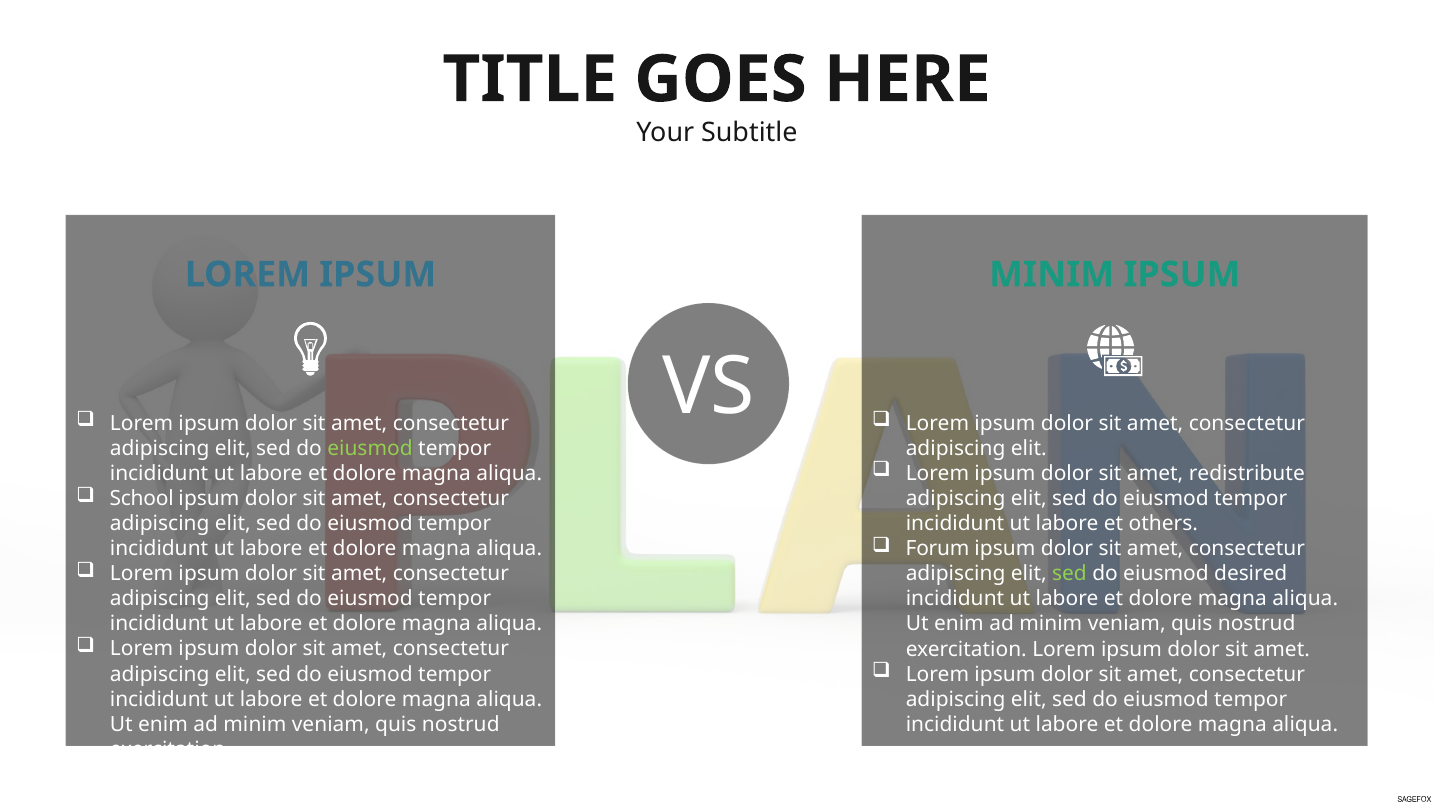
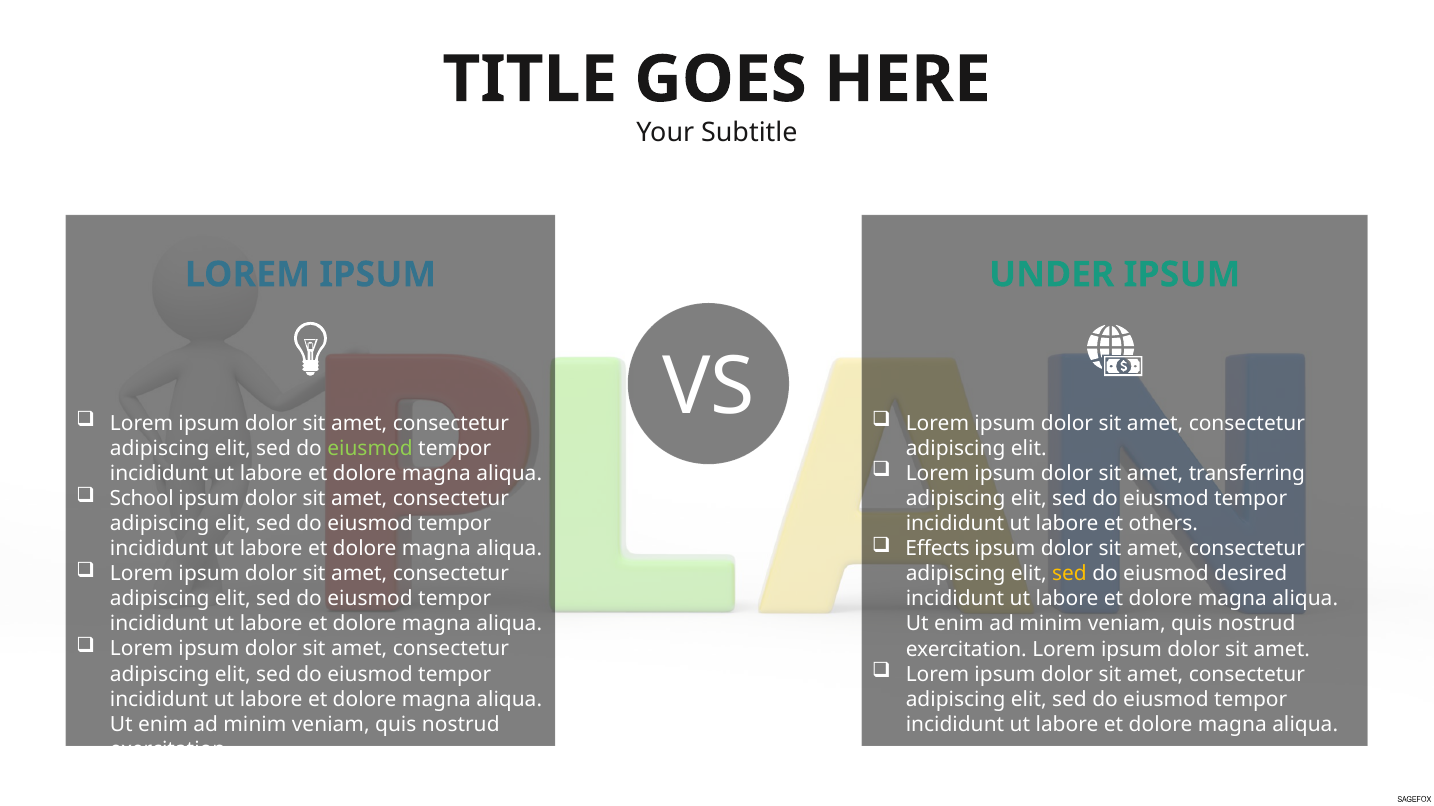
MINIM at (1052, 275): MINIM -> UNDER
redistribute: redistribute -> transferring
Forum: Forum -> Effects
sed at (1069, 574) colour: light green -> yellow
